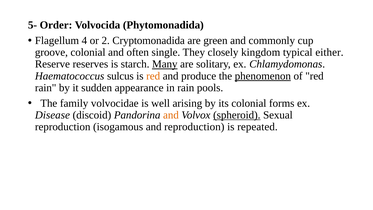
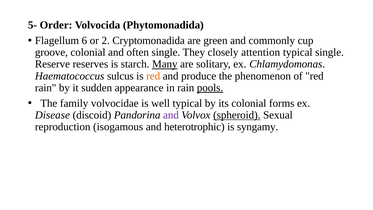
4: 4 -> 6
kingdom: kingdom -> attention
typical either: either -> single
phenomenon underline: present -> none
pools underline: none -> present
well arising: arising -> typical
and at (171, 115) colour: orange -> purple
and reproduction: reproduction -> heterotrophic
repeated: repeated -> syngamy
